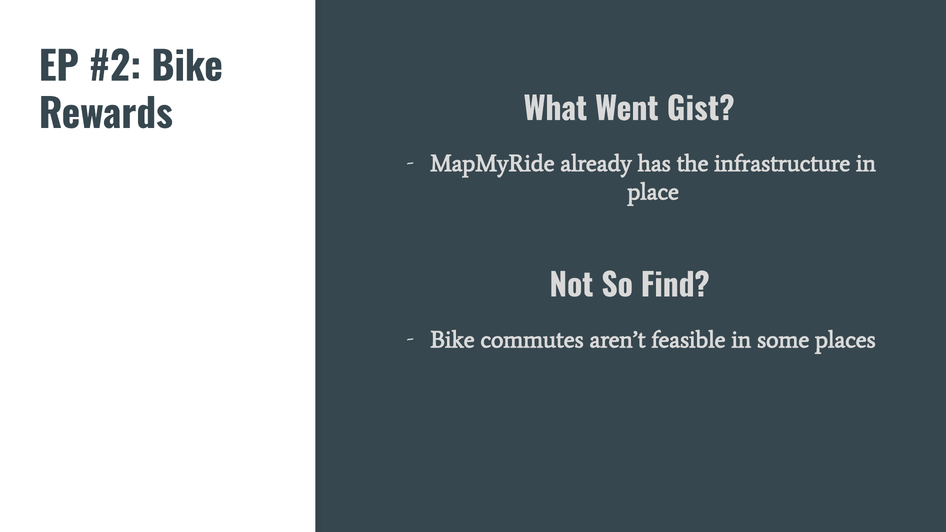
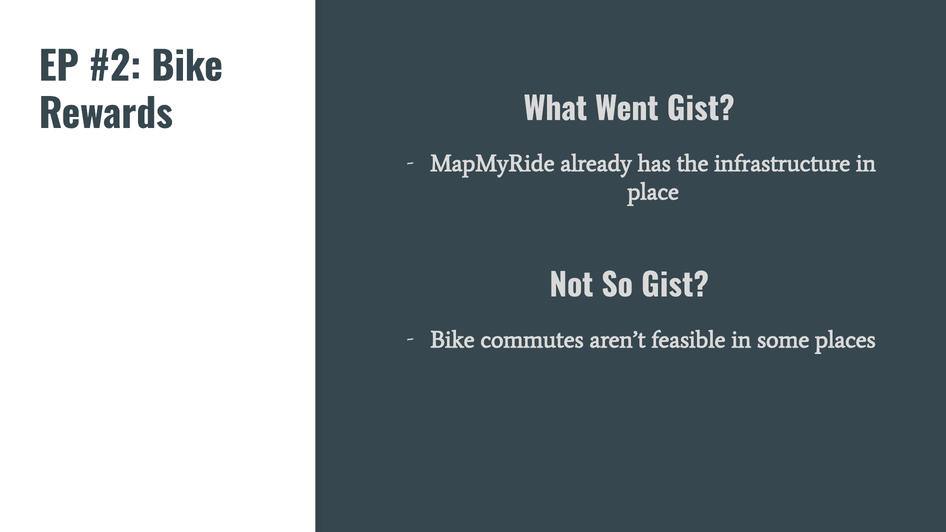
So Find: Find -> Gist
